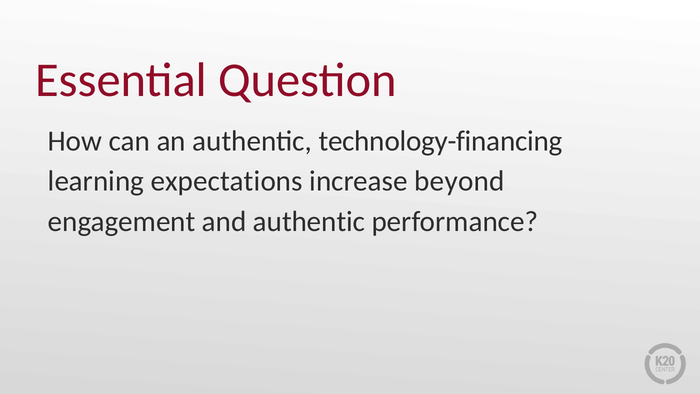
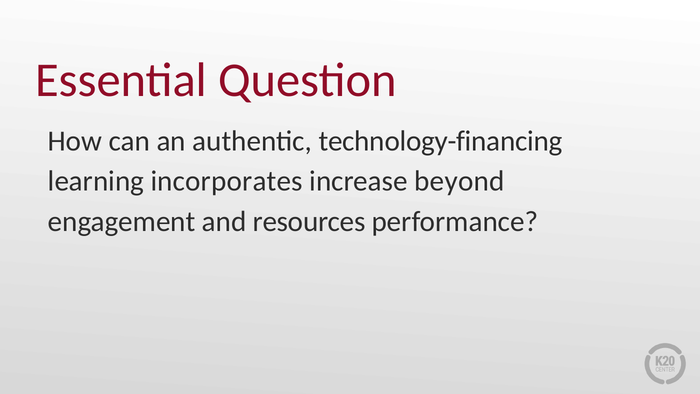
expectations: expectations -> incorporates
and authentic: authentic -> resources
